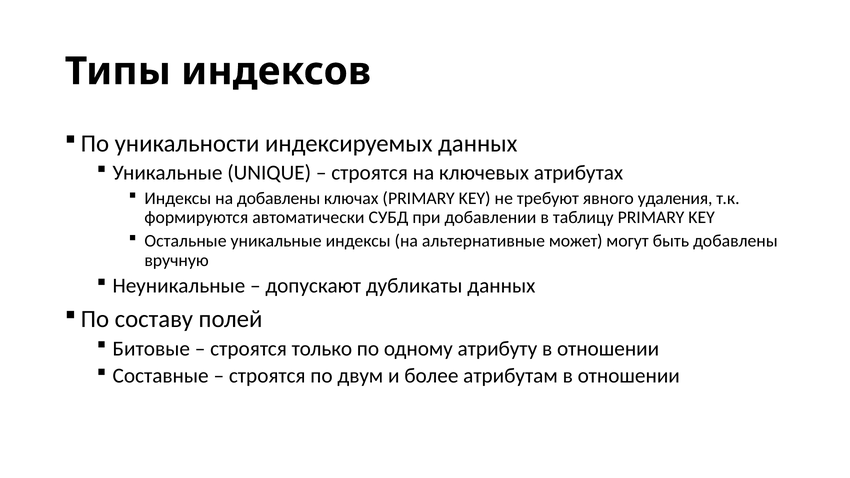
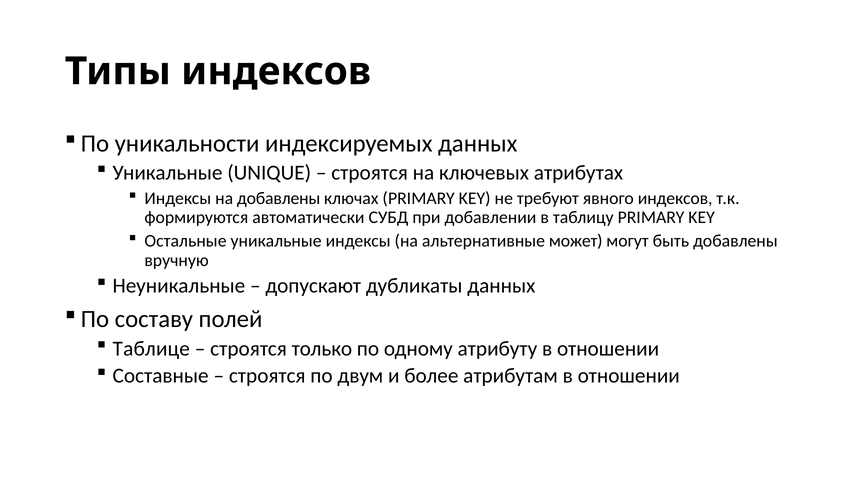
явного удаления: удаления -> индексов
Битовые: Битовые -> Таблице
